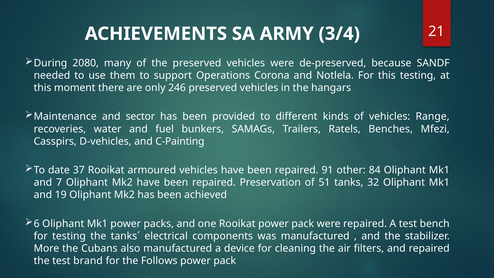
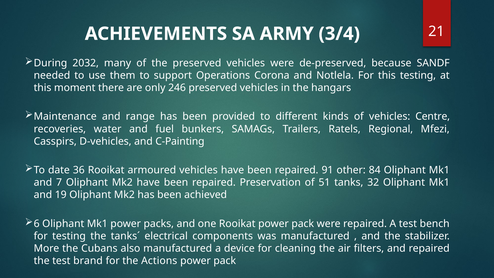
2080: 2080 -> 2032
sector: sector -> range
Range: Range -> Centre
Benches: Benches -> Regional
37: 37 -> 36
Follows: Follows -> Actions
